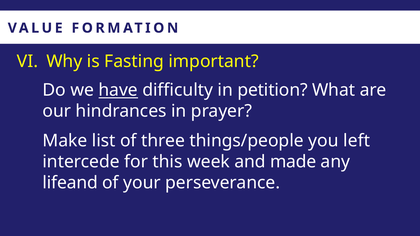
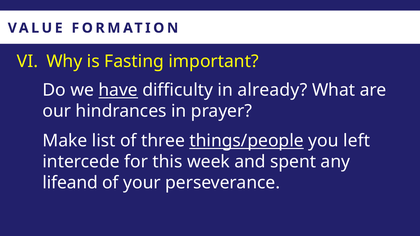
petition: petition -> already
things/people underline: none -> present
made: made -> spent
